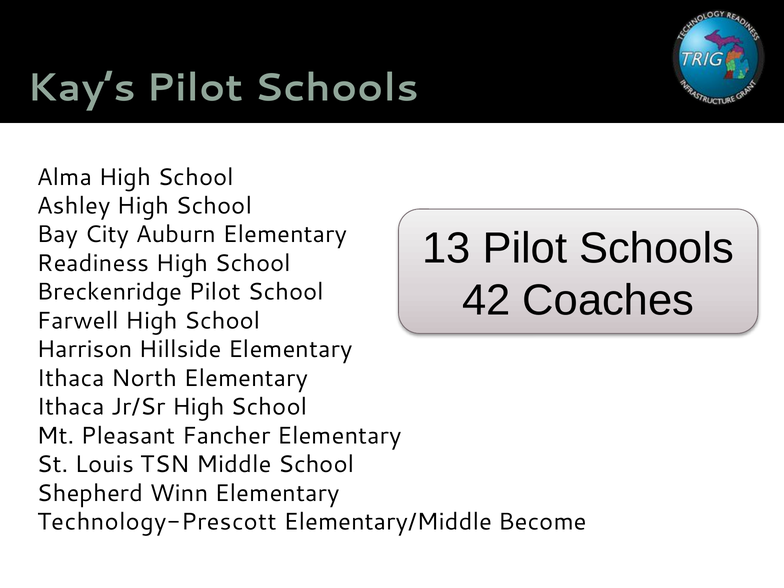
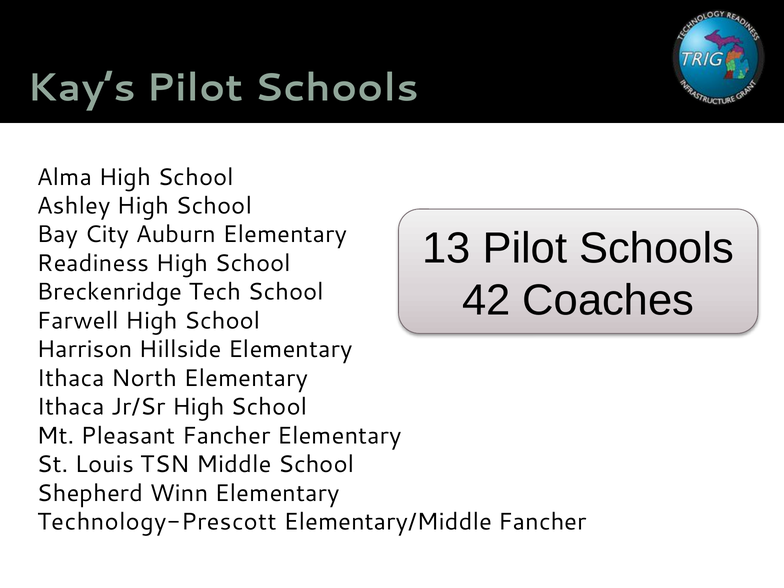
Breckenridge Pilot: Pilot -> Tech
Elementary/Middle Become: Become -> Fancher
